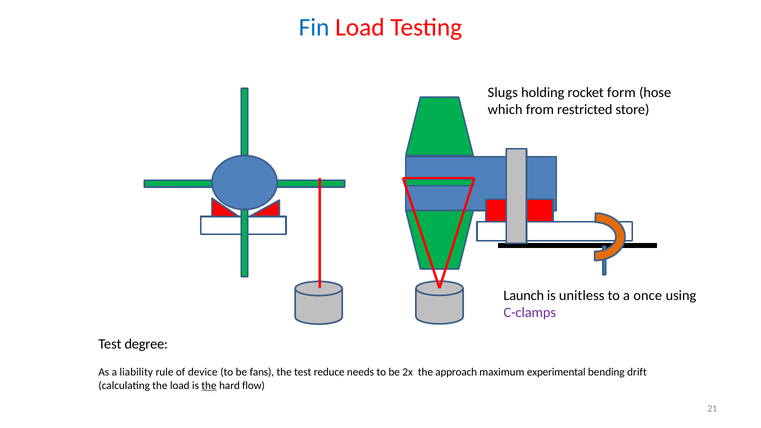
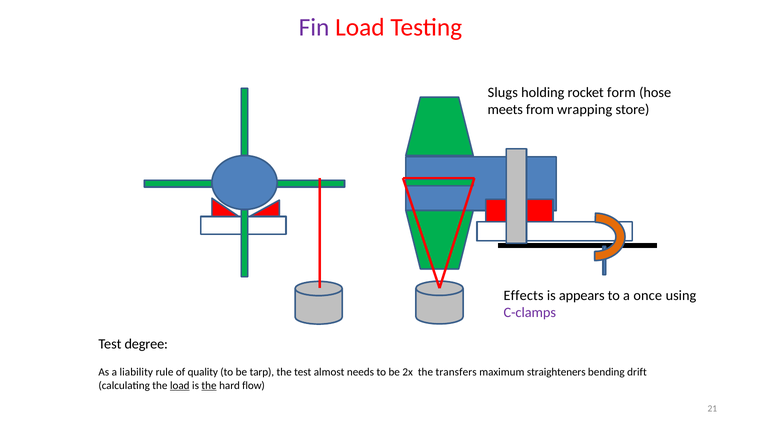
Fin colour: blue -> purple
which: which -> meets
restricted: restricted -> wrapping
Launch: Launch -> Effects
unitless: unitless -> appears
device: device -> quality
fans: fans -> tarp
reduce: reduce -> almost
approach: approach -> transfers
experimental: experimental -> straighteners
load at (180, 386) underline: none -> present
